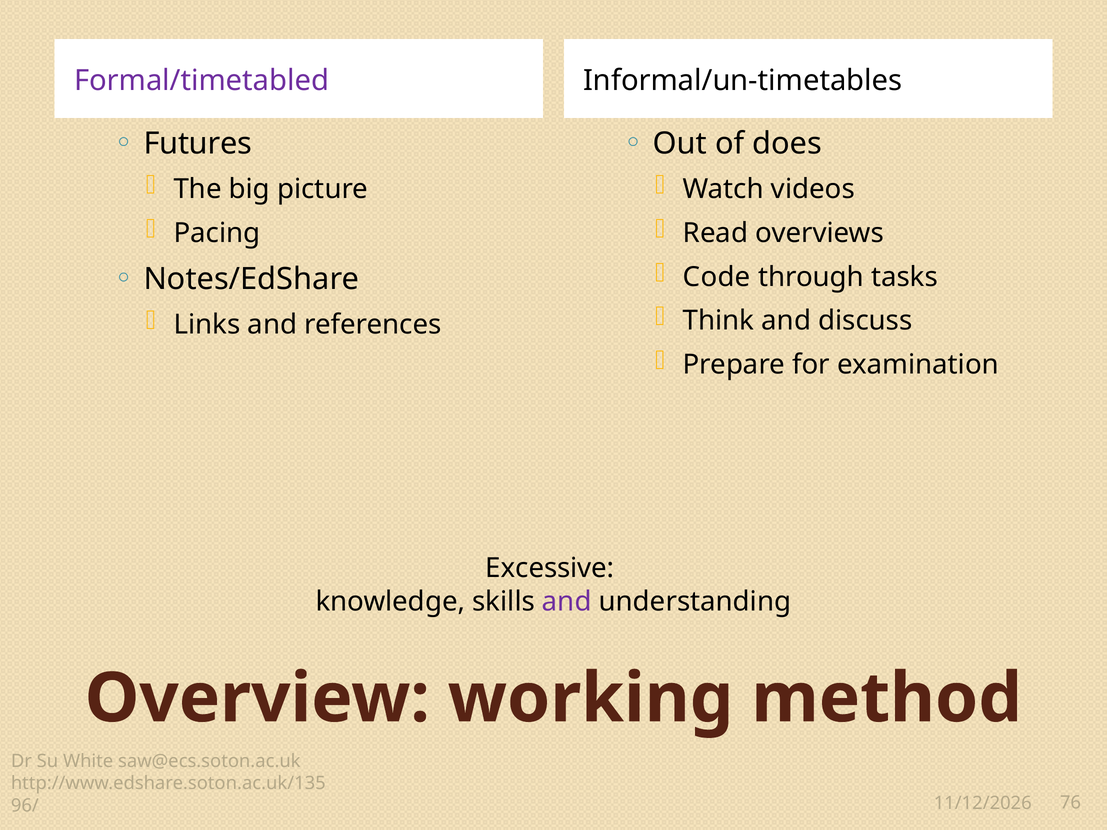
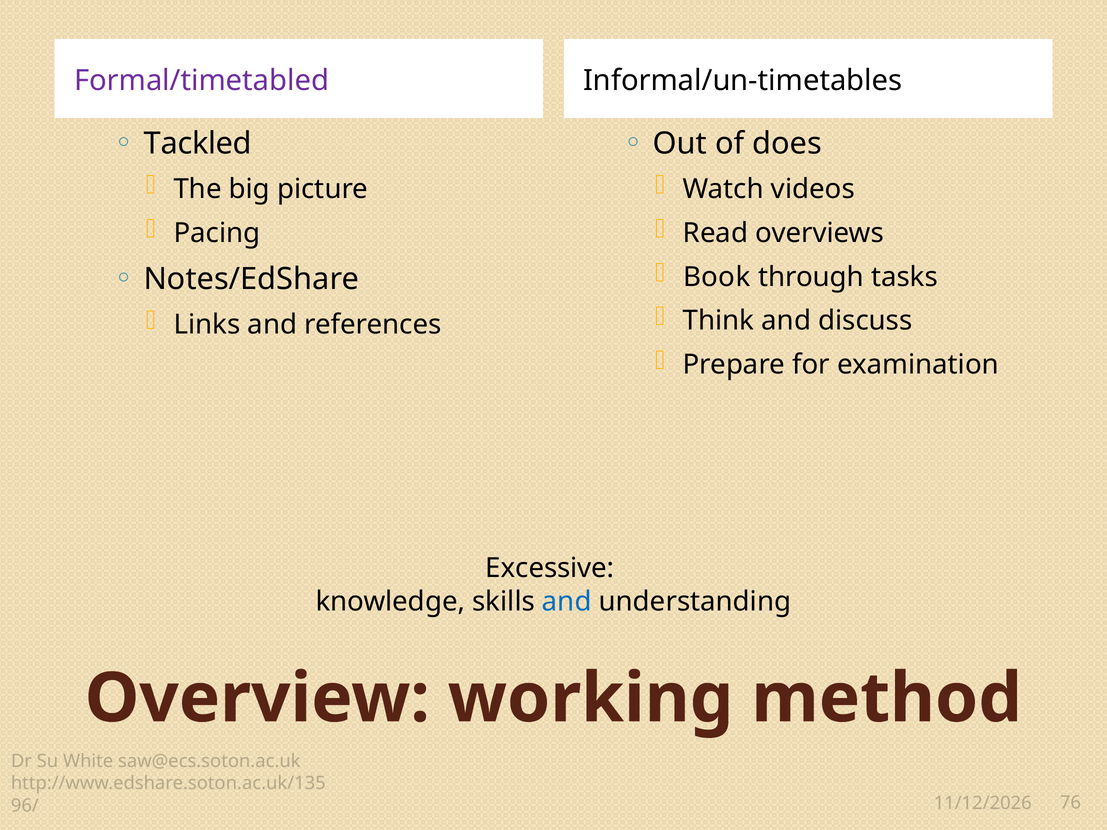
Futures: Futures -> Tackled
Code: Code -> Book
and at (567, 602) colour: purple -> blue
